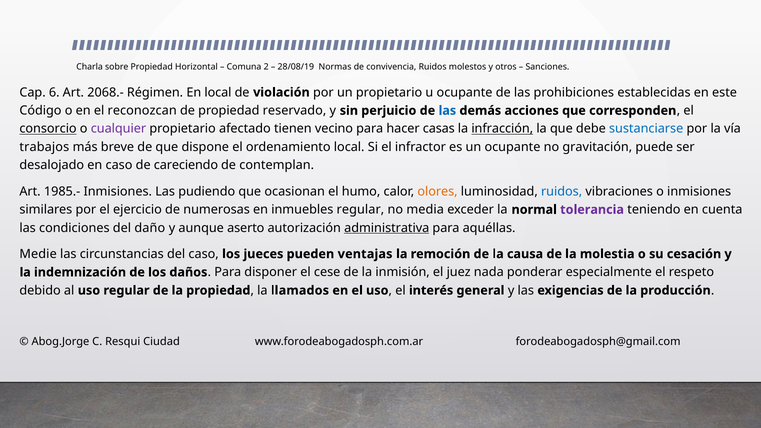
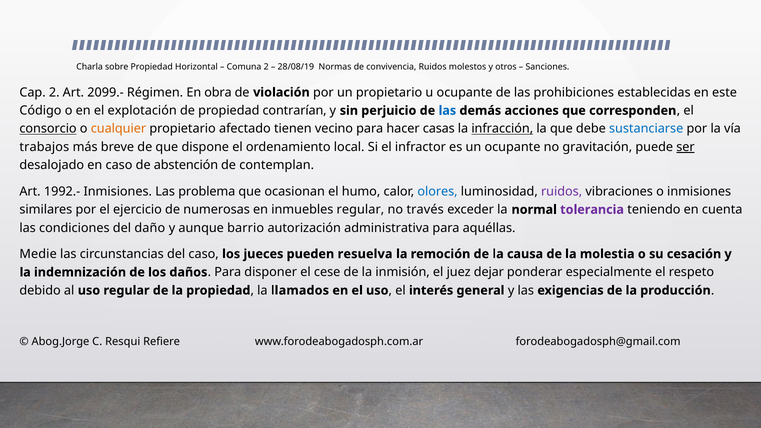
Cap 6: 6 -> 2
2068.-: 2068.- -> 2099.-
En local: local -> obra
reconozcan: reconozcan -> explotación
reservado: reservado -> contrarían
cualquier colour: purple -> orange
ser underline: none -> present
careciendo: careciendo -> abstención
1985.-: 1985.- -> 1992.-
pudiendo: pudiendo -> problema
olores colour: orange -> blue
ruidos at (562, 191) colour: blue -> purple
media: media -> través
aserto: aserto -> barrio
administrativa underline: present -> none
ventajas: ventajas -> resuelva
nada: nada -> dejar
Ciudad: Ciudad -> Refiere
